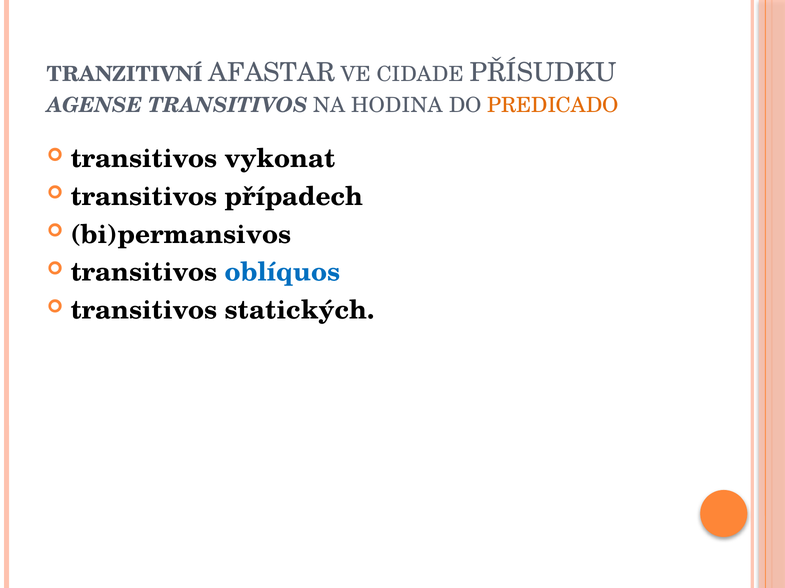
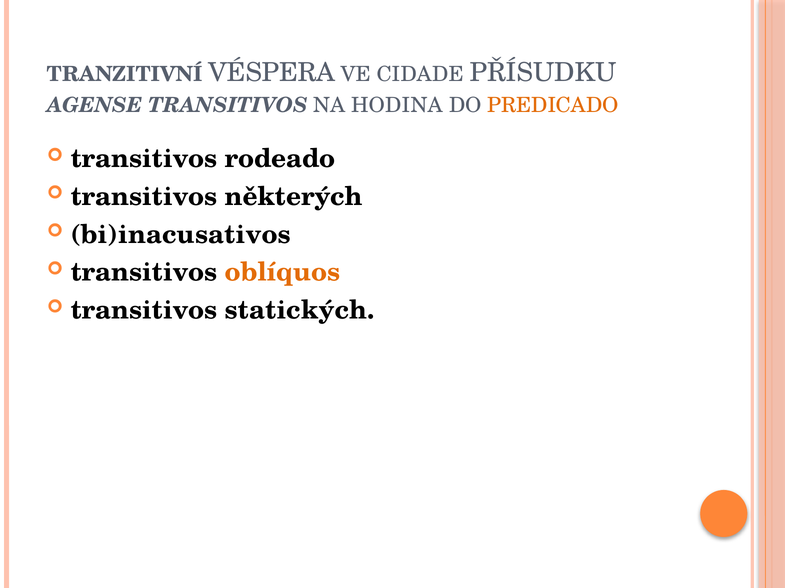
AFASTAR: AFASTAR -> VÉSPERA
vykonat: vykonat -> rodeado
případech: případech -> některých
bi)permansivos: bi)permansivos -> bi)inacusativos
oblíquos colour: blue -> orange
